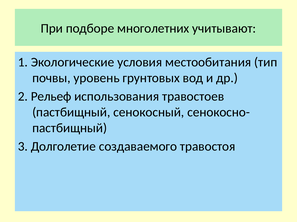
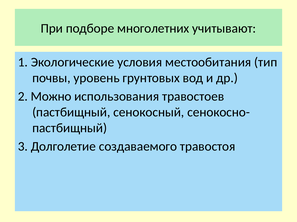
Рельеф: Рельеф -> Можно
